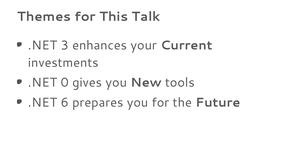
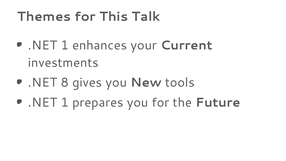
3 at (65, 45): 3 -> 1
0: 0 -> 8
6 at (65, 102): 6 -> 1
